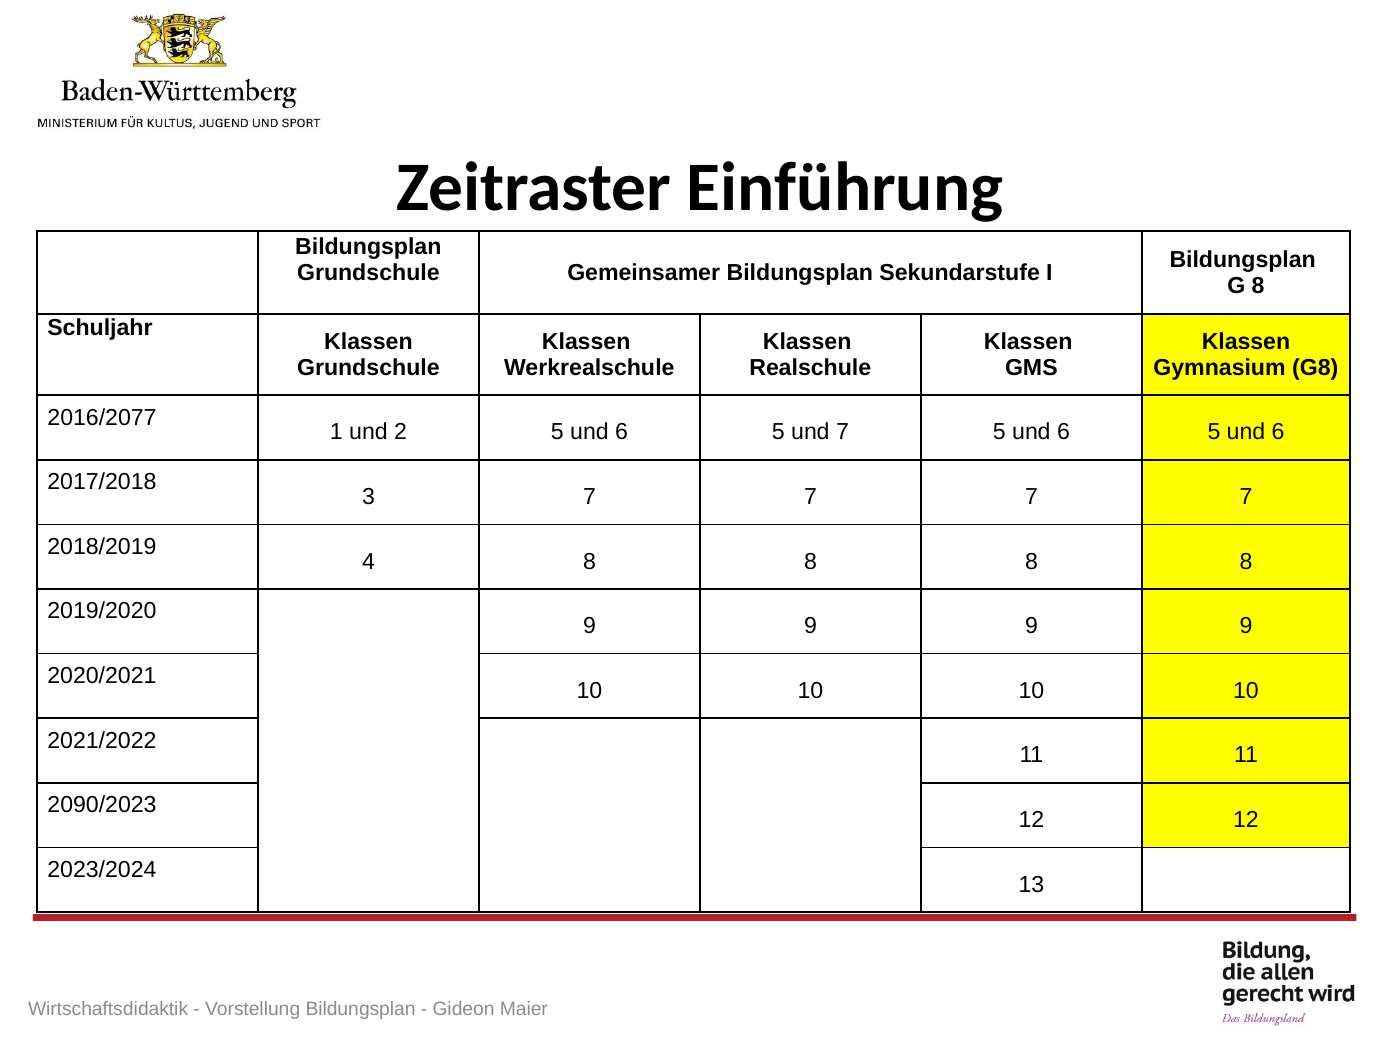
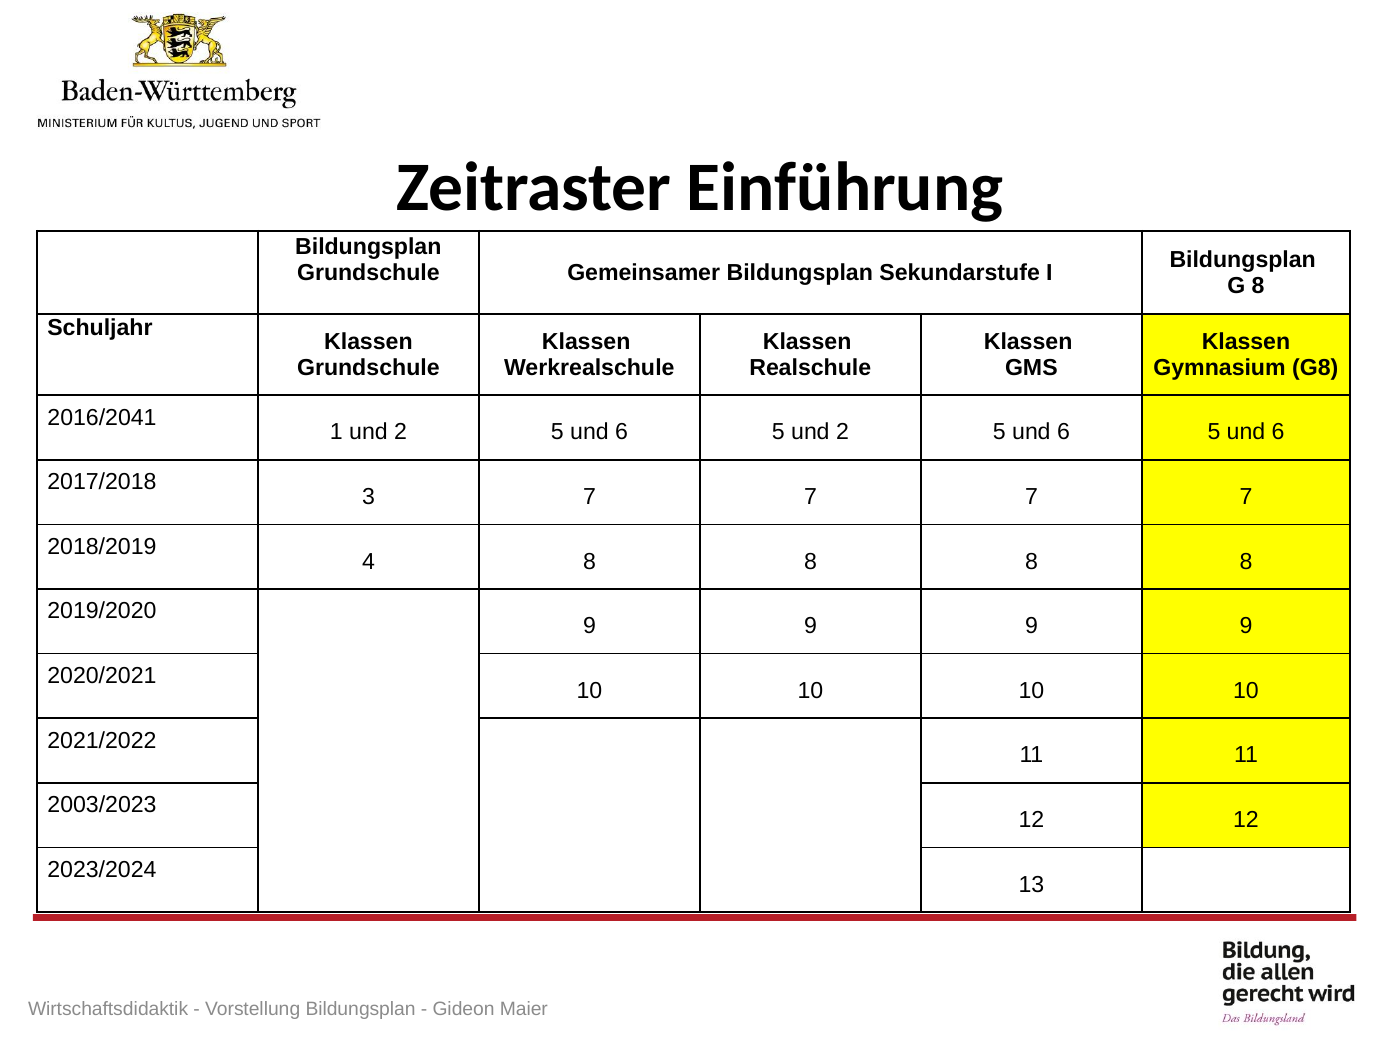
2016/2077: 2016/2077 -> 2016/2041
5 und 7: 7 -> 2
2090/2023: 2090/2023 -> 2003/2023
